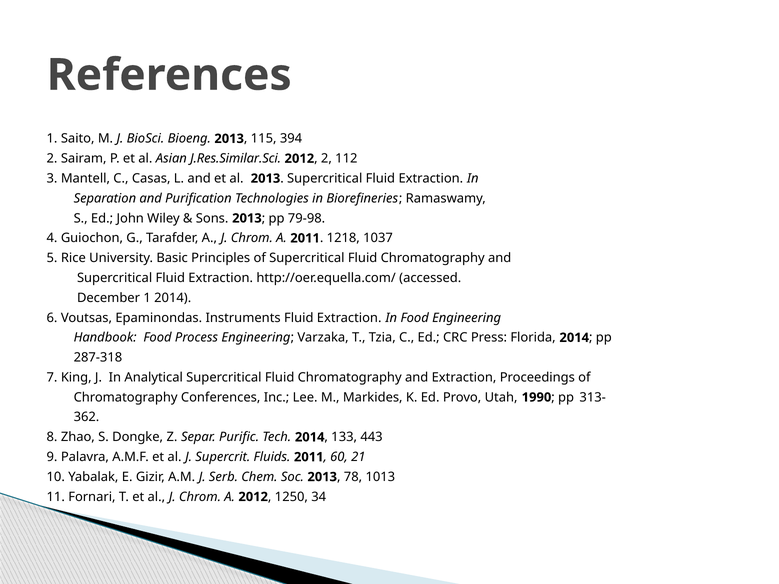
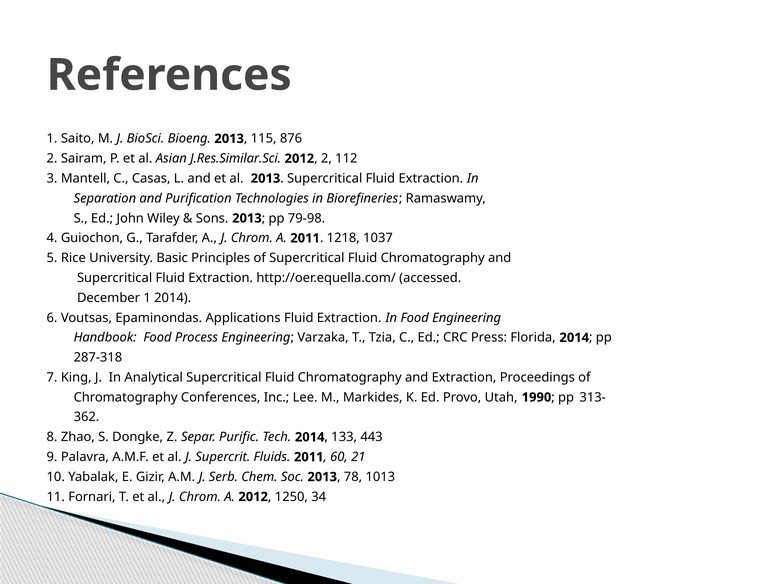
394: 394 -> 876
Instruments: Instruments -> Applications
